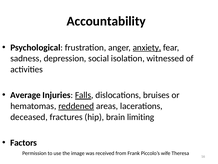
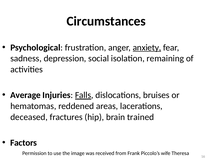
Accountability: Accountability -> Circumstances
witnessed: witnessed -> remaining
reddened underline: present -> none
limiting: limiting -> trained
